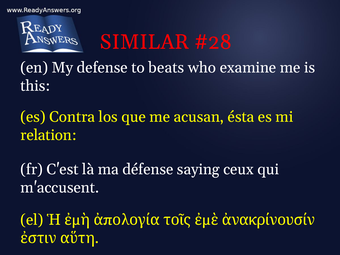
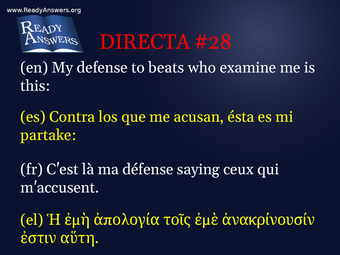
SIMILAR: SIMILAR -> DIRECTA
relation: relation -> partake
